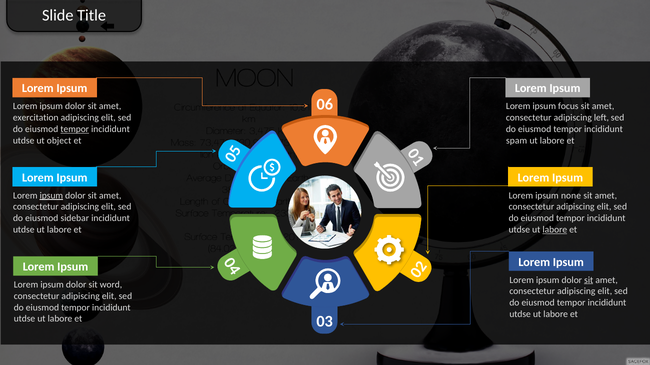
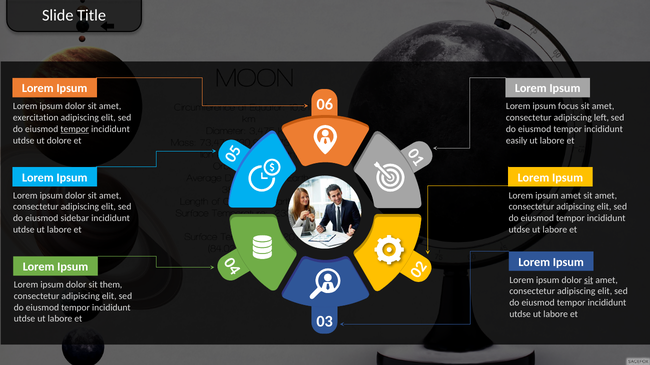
object: object -> dolore
spam: spam -> easily
ipsum at (51, 196) underline: present -> none
ipsum none: none -> amet
labore at (555, 230) underline: present -> none
word: word -> them
